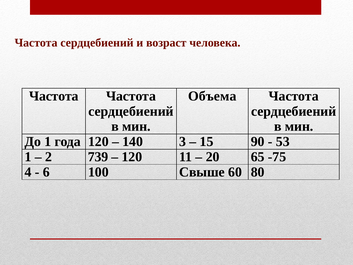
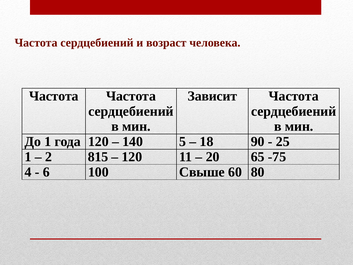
Объема: Объема -> Зависит
3: 3 -> 5
15: 15 -> 18
53: 53 -> 25
739: 739 -> 815
